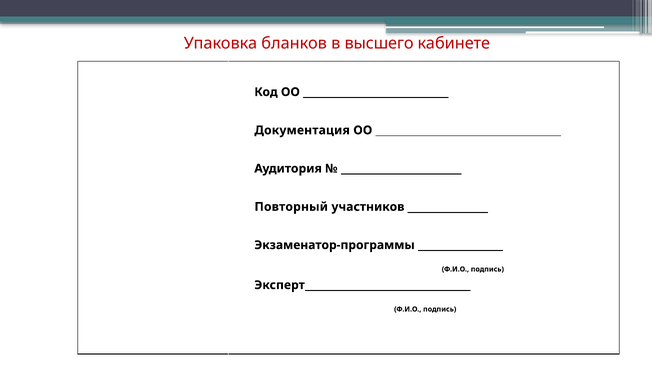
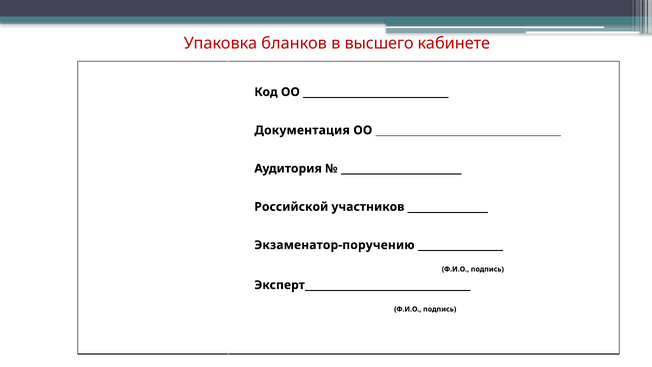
Повторный: Повторный -> Российской
Экзаменатор-программы: Экзаменатор-программы -> Экзаменатор-поручению
